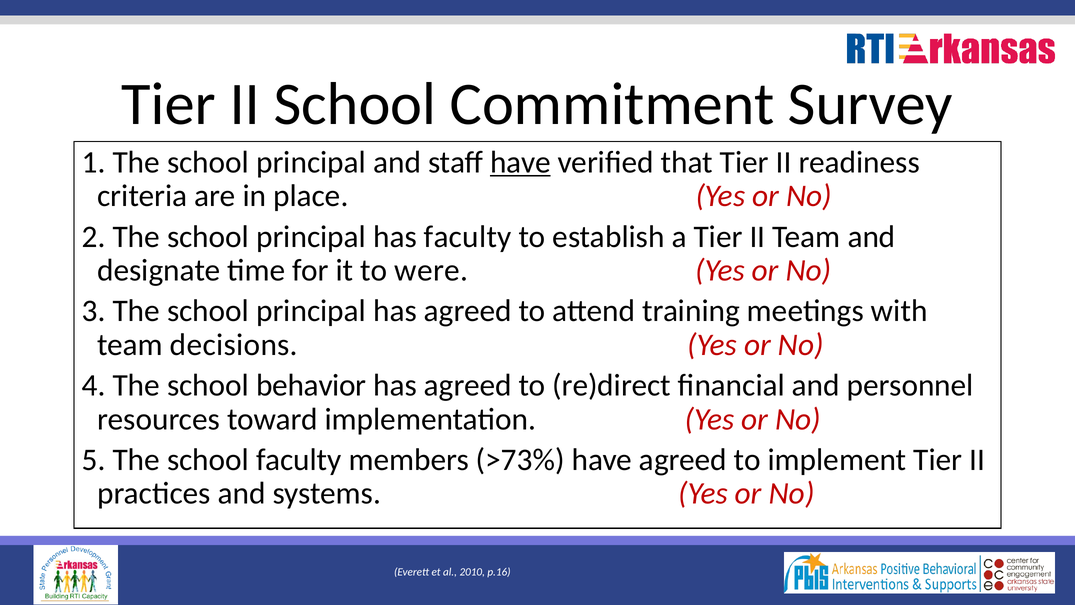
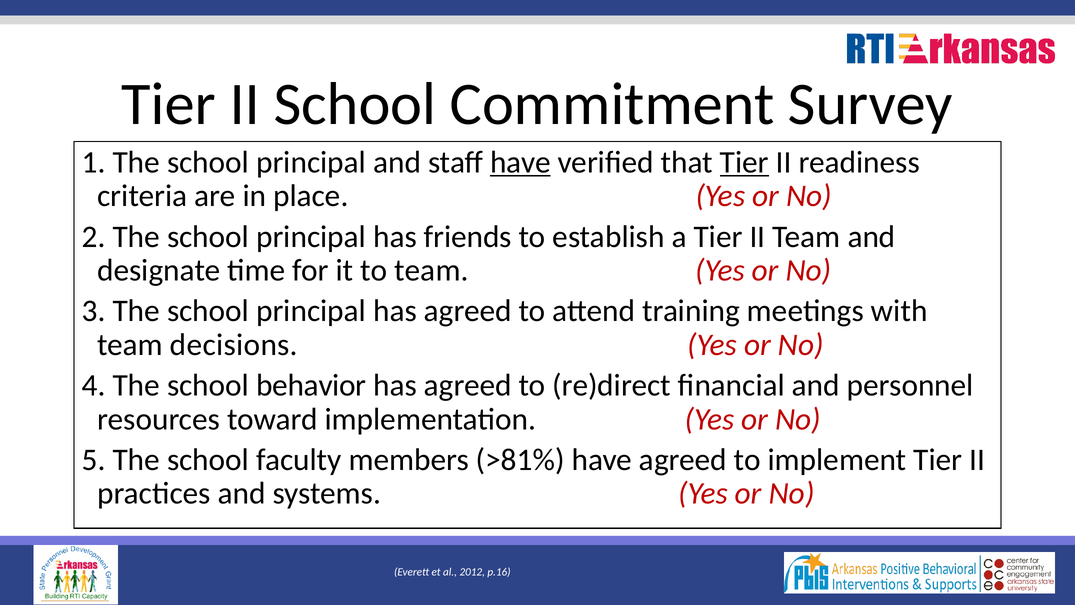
Tier at (744, 162) underline: none -> present
has faculty: faculty -> friends
to were: were -> team
>73%: >73% -> >81%
2010: 2010 -> 2012
